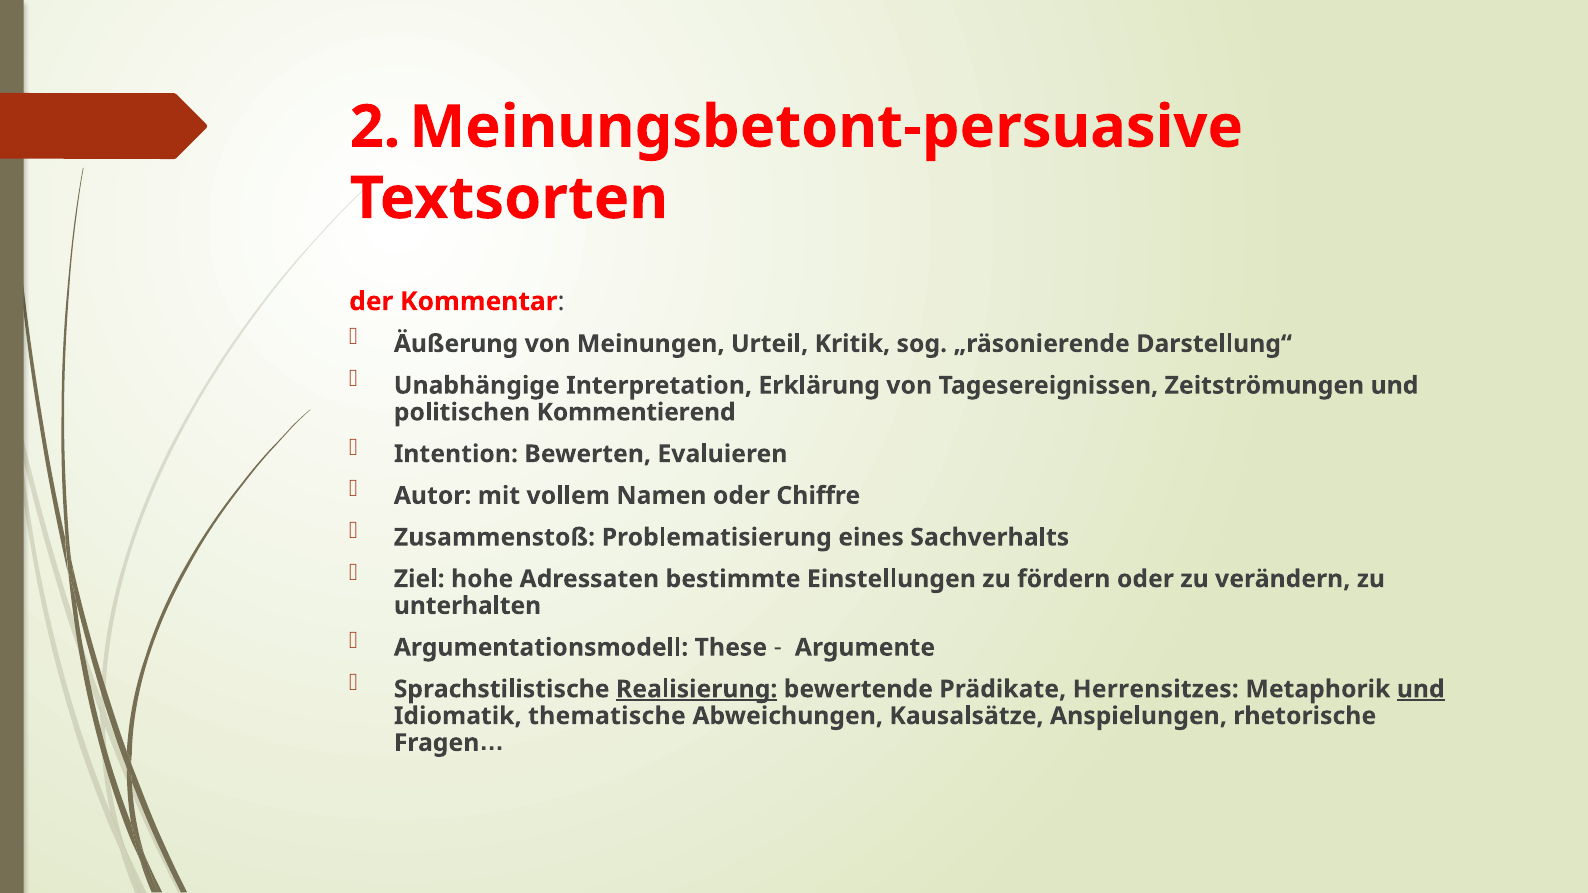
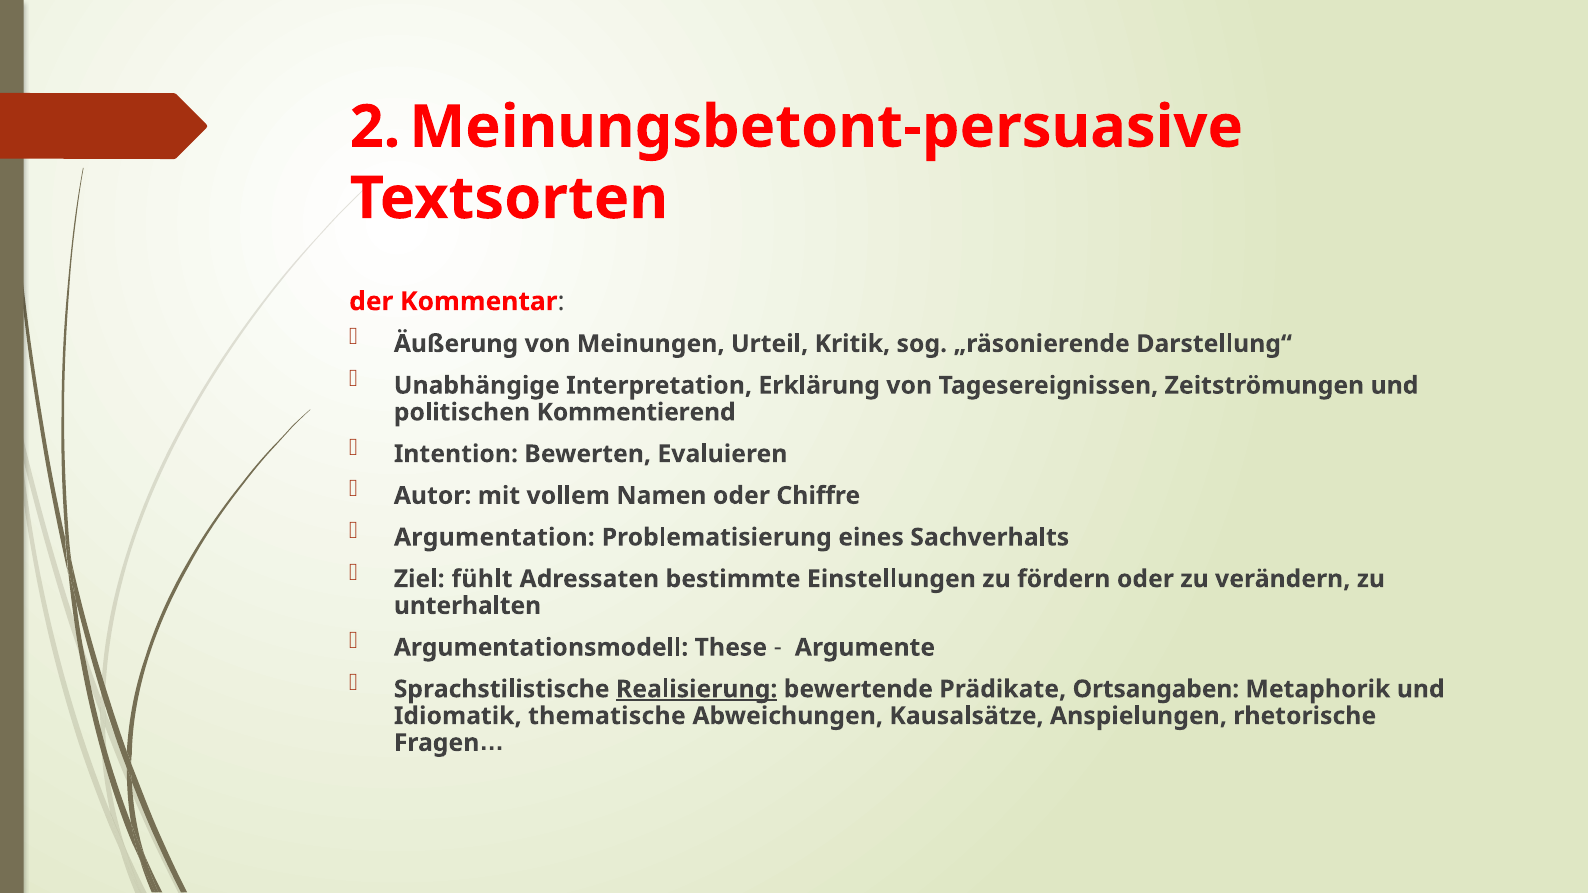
Zusammenstoß: Zusammenstoß -> Argumentation
hohe: hohe -> fühlt
Herrensitzes: Herrensitzes -> Ortsangaben
und at (1421, 689) underline: present -> none
